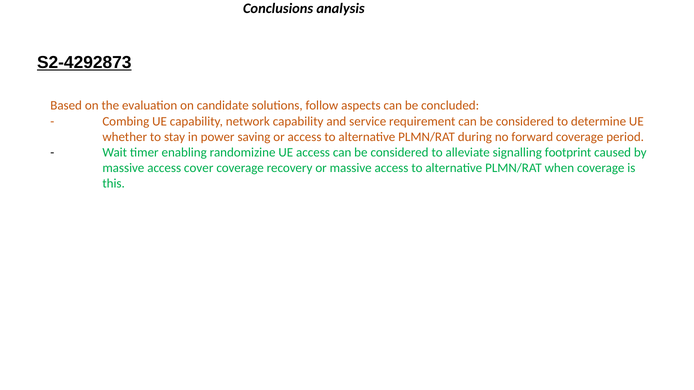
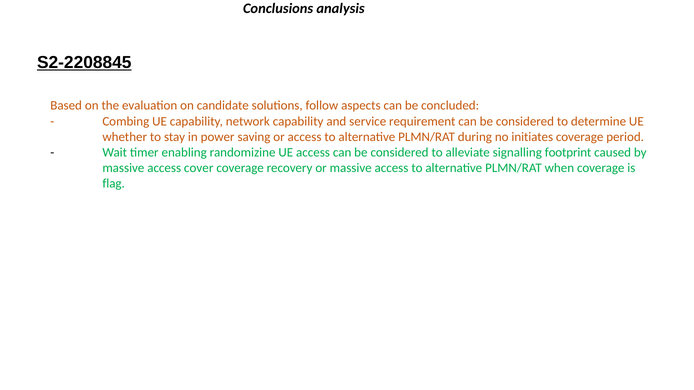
S2-4292873: S2-4292873 -> S2-2208845
forward: forward -> initiates
this: this -> flag
